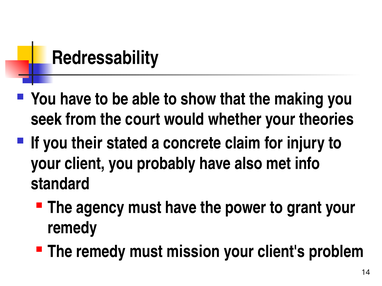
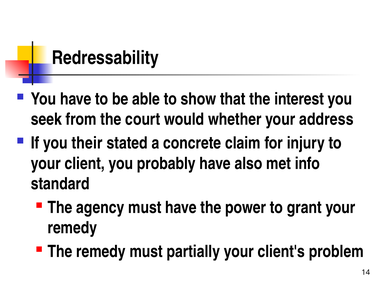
making: making -> interest
theories: theories -> address
mission: mission -> partially
